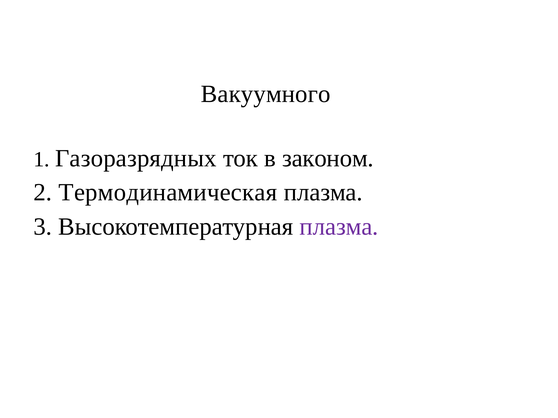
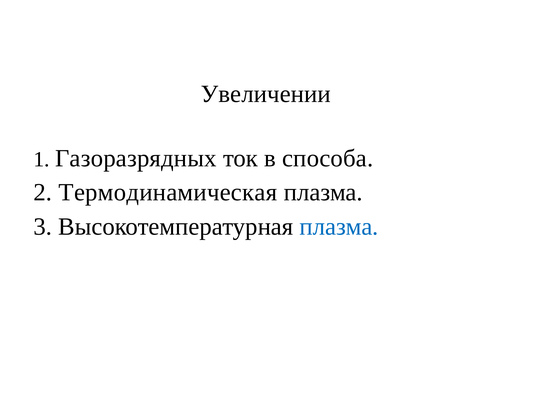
Вакуумного: Вакуумного -> Увеличении
законом: законом -> способа
плазма at (339, 227) colour: purple -> blue
